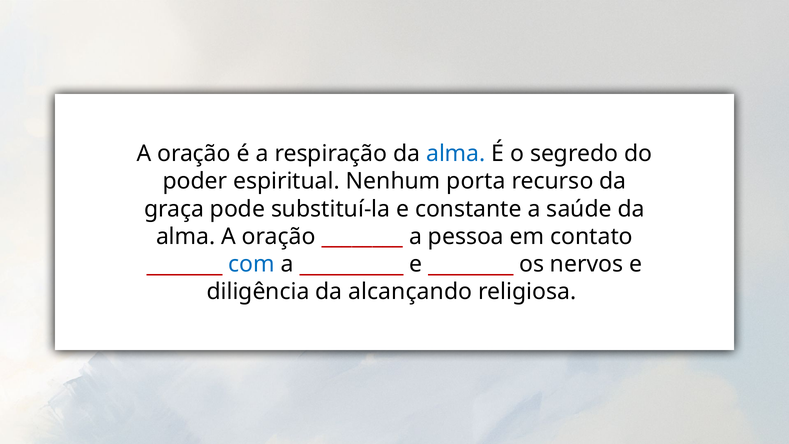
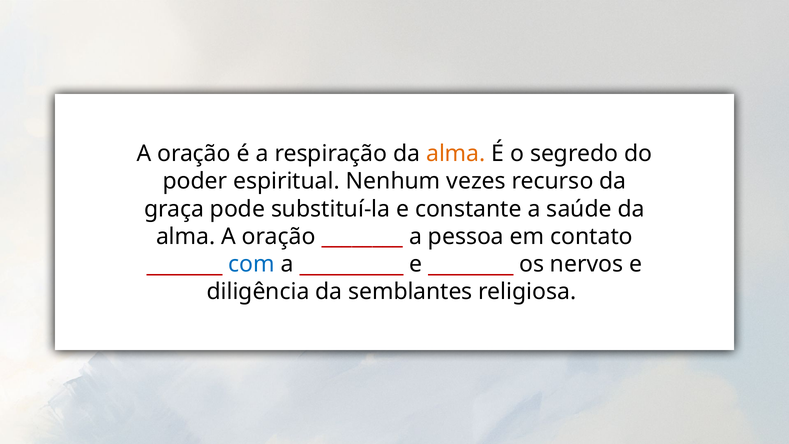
alma at (456, 154) colour: blue -> orange
porta: porta -> vezes
alcançando: alcançando -> semblantes
